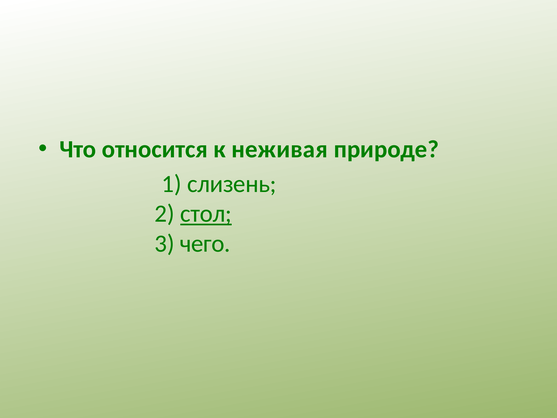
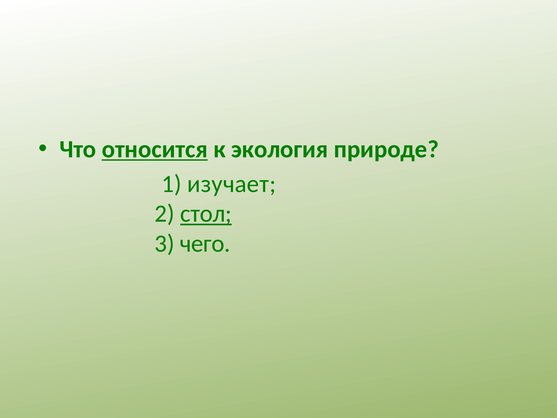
относится underline: none -> present
неживая: неживая -> экология
слизень: слизень -> изучает
